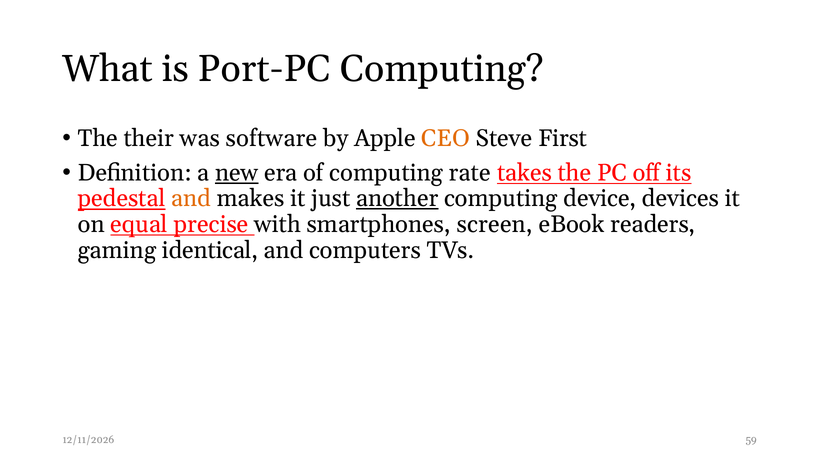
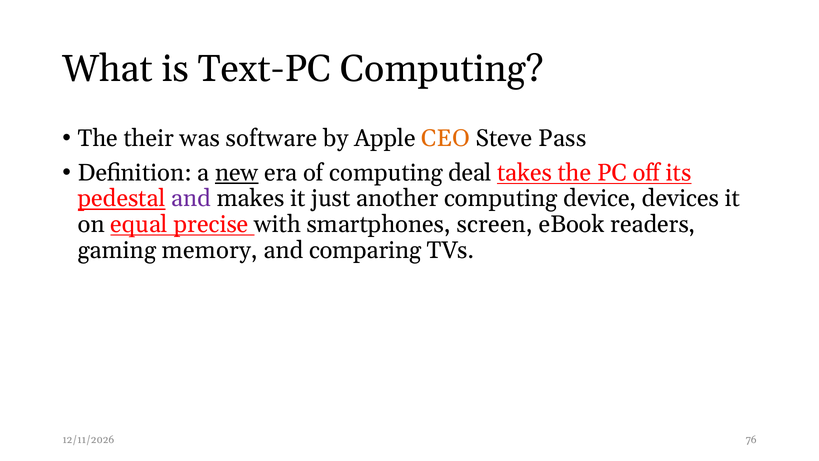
Port-PC: Port-PC -> Text-PC
First: First -> Pass
rate: rate -> deal
and at (191, 198) colour: orange -> purple
another underline: present -> none
identical: identical -> memory
computers: computers -> comparing
59: 59 -> 76
